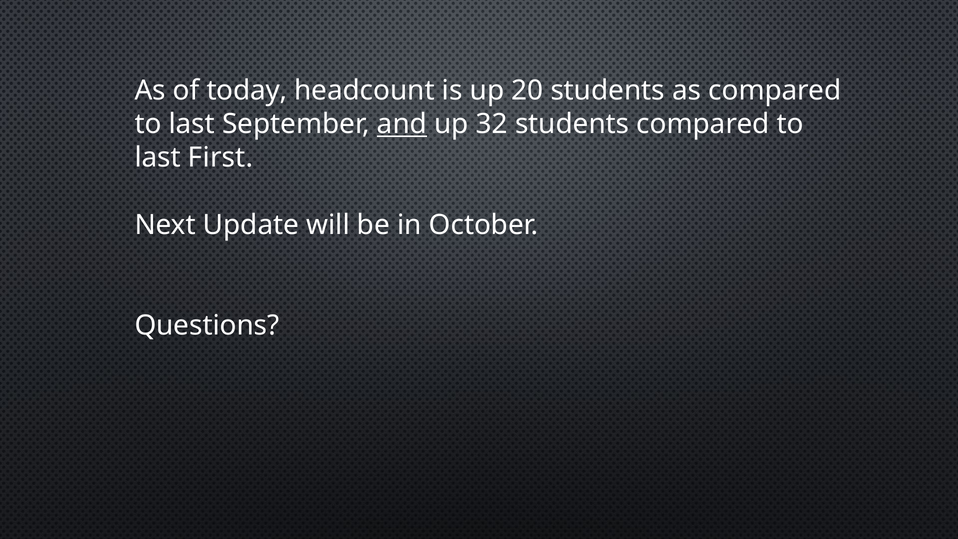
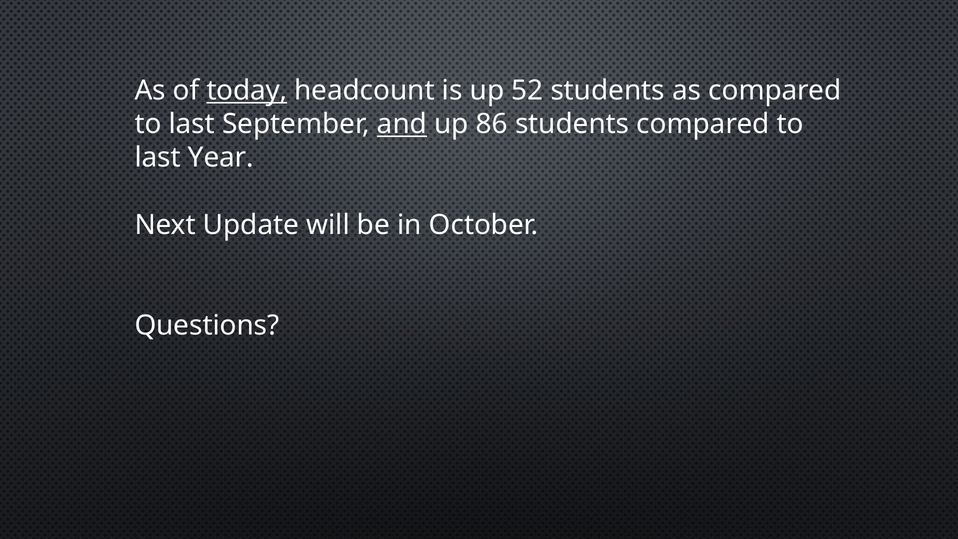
today underline: none -> present
20: 20 -> 52
32: 32 -> 86
First: First -> Year
